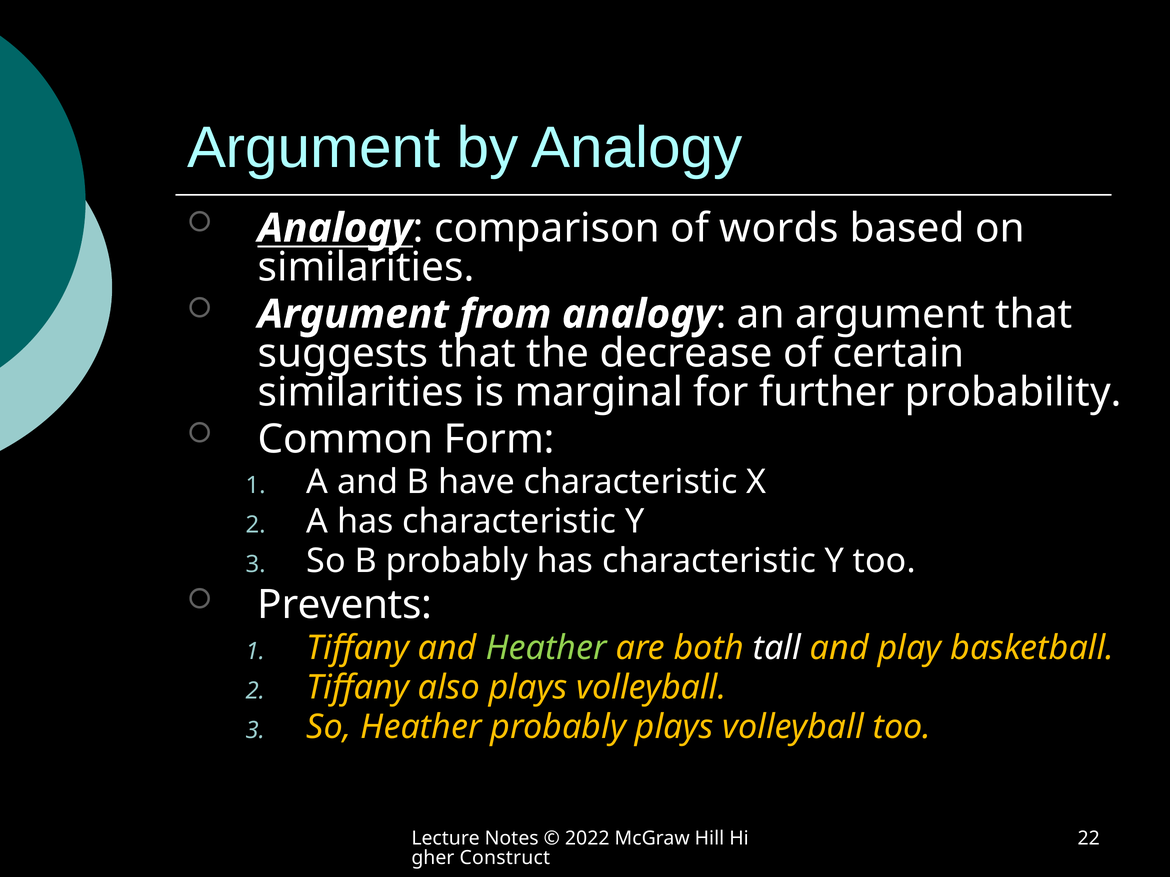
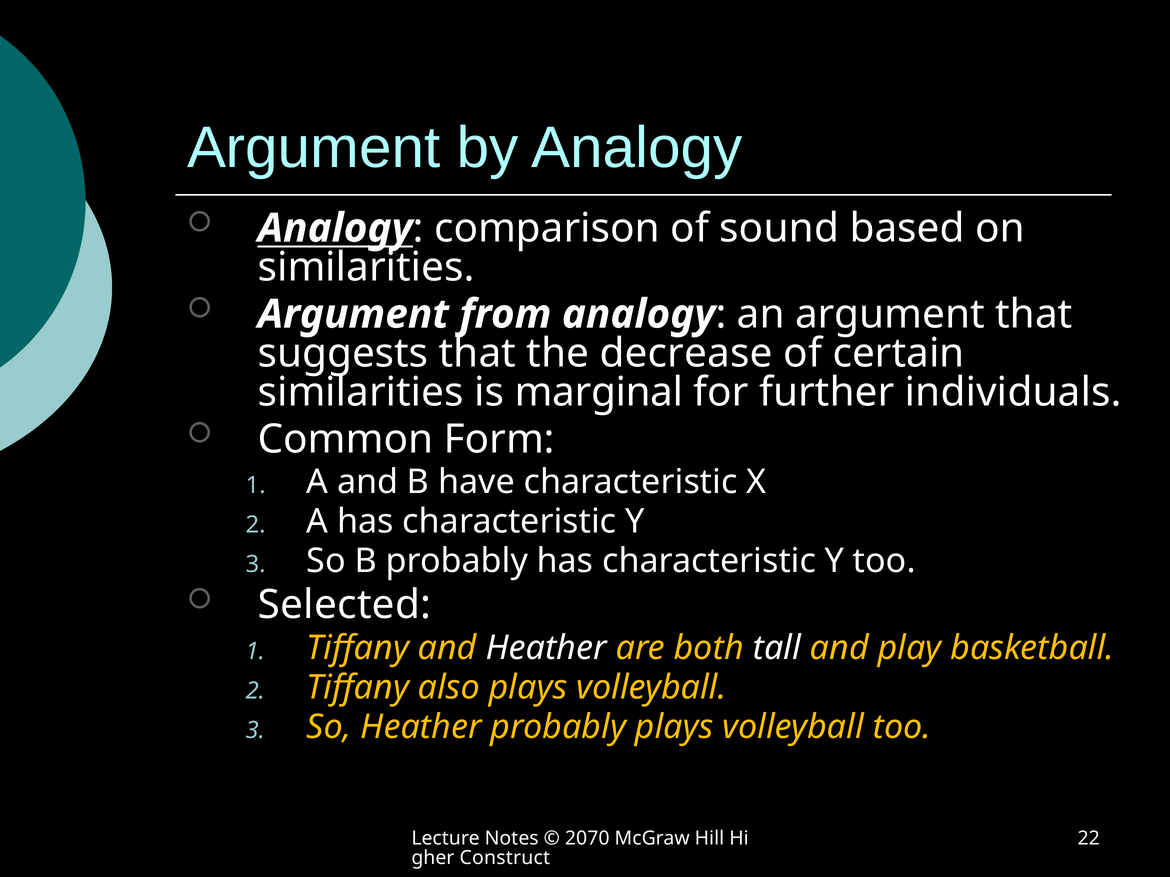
words: words -> sound
probability: probability -> individuals
Prevents: Prevents -> Selected
Heather at (546, 648) colour: light green -> white
2022: 2022 -> 2070
